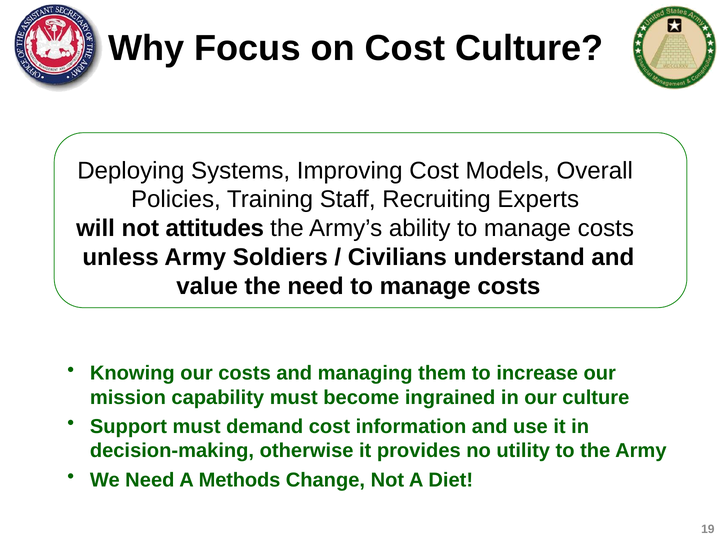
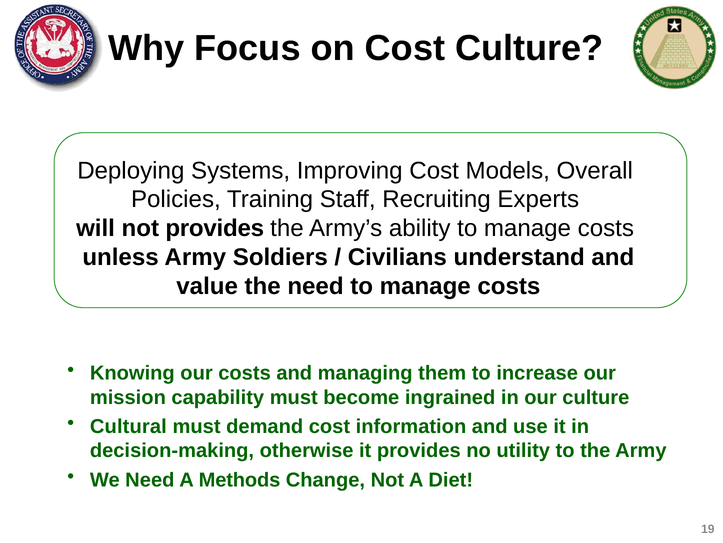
not attitudes: attitudes -> provides
Support: Support -> Cultural
